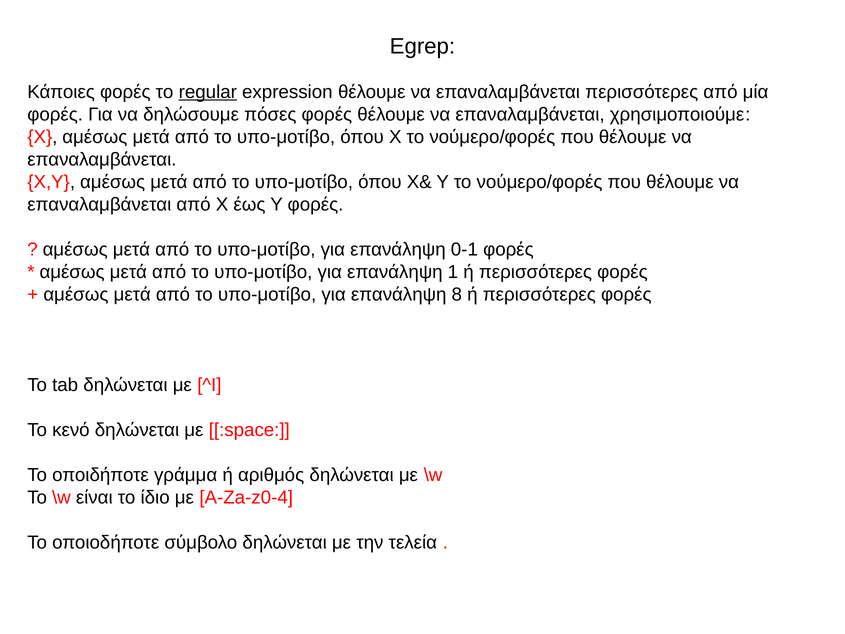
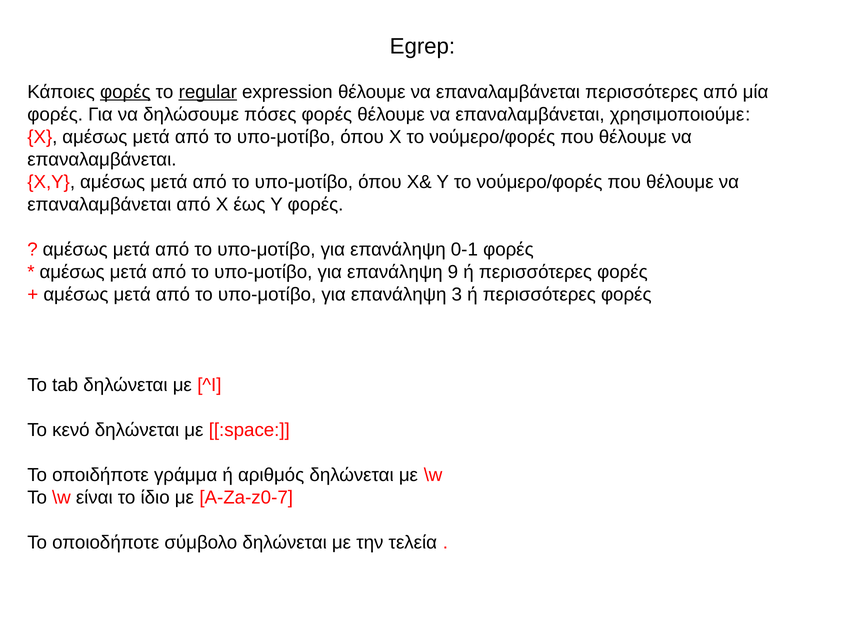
φορές at (125, 92) underline: none -> present
1: 1 -> 9
8: 8 -> 3
A-Za-z0-4: A-Za-z0-4 -> A-Za-z0-7
